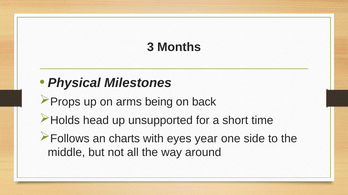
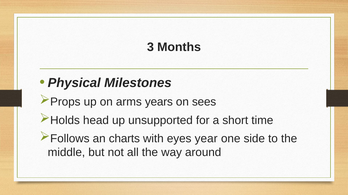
being: being -> years
back: back -> sees
